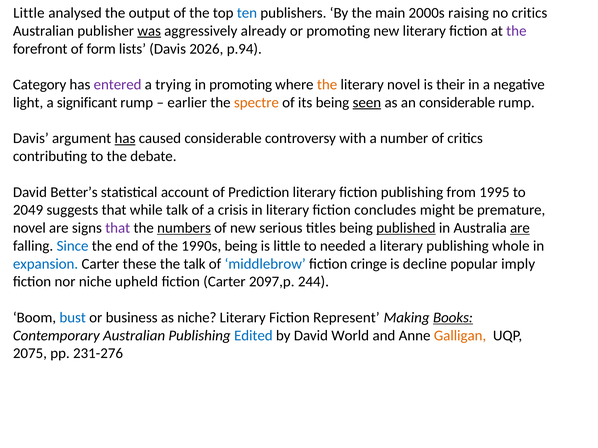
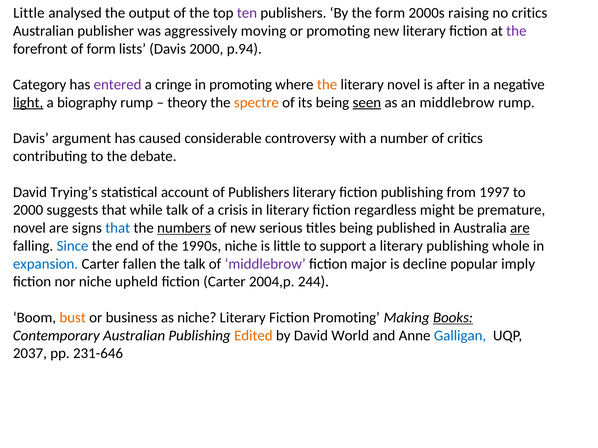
ten colour: blue -> purple
the main: main -> form
was underline: present -> none
already: already -> moving
Davis 2026: 2026 -> 2000
trying: trying -> cringe
their: their -> after
light underline: none -> present
significant: significant -> biography
earlier: earlier -> theory
an considerable: considerable -> middlebrow
has at (125, 139) underline: present -> none
Better’s: Better’s -> Trying’s
of Prediction: Prediction -> Publishers
1995: 1995 -> 1997
2049 at (28, 210): 2049 -> 2000
concludes: concludes -> regardless
that at (118, 228) colour: purple -> blue
published underline: present -> none
1990s being: being -> niche
needed: needed -> support
these: these -> fallen
middlebrow at (265, 264) colour: blue -> purple
cringe: cringe -> major
2097,p: 2097,p -> 2004,p
bust colour: blue -> orange
Fiction Represent: Represent -> Promoting
Edited colour: blue -> orange
Galligan colour: orange -> blue
2075: 2075 -> 2037
231-276: 231-276 -> 231-646
